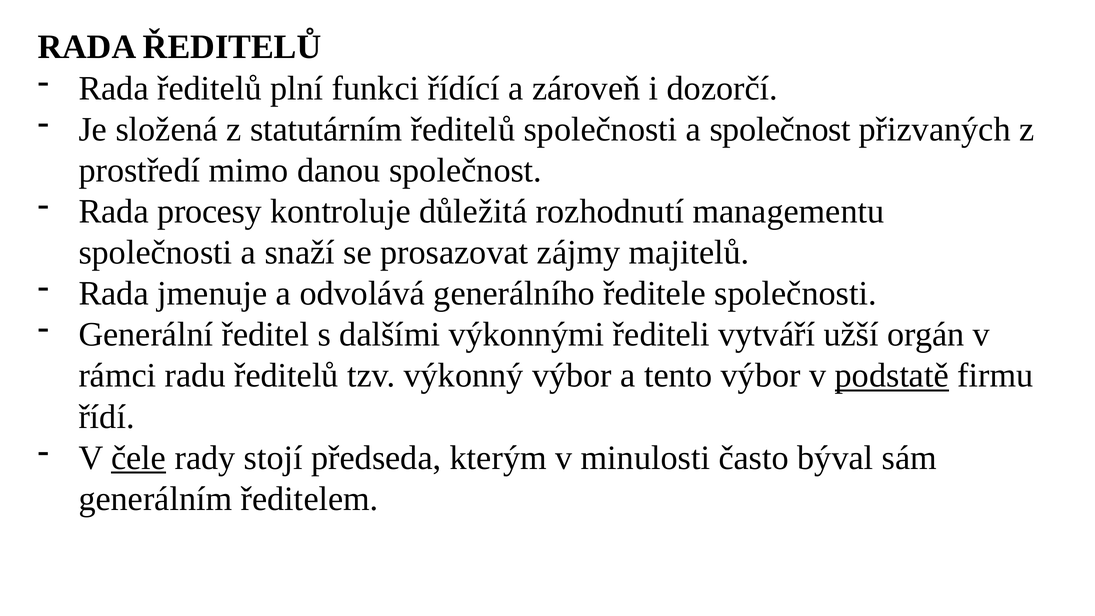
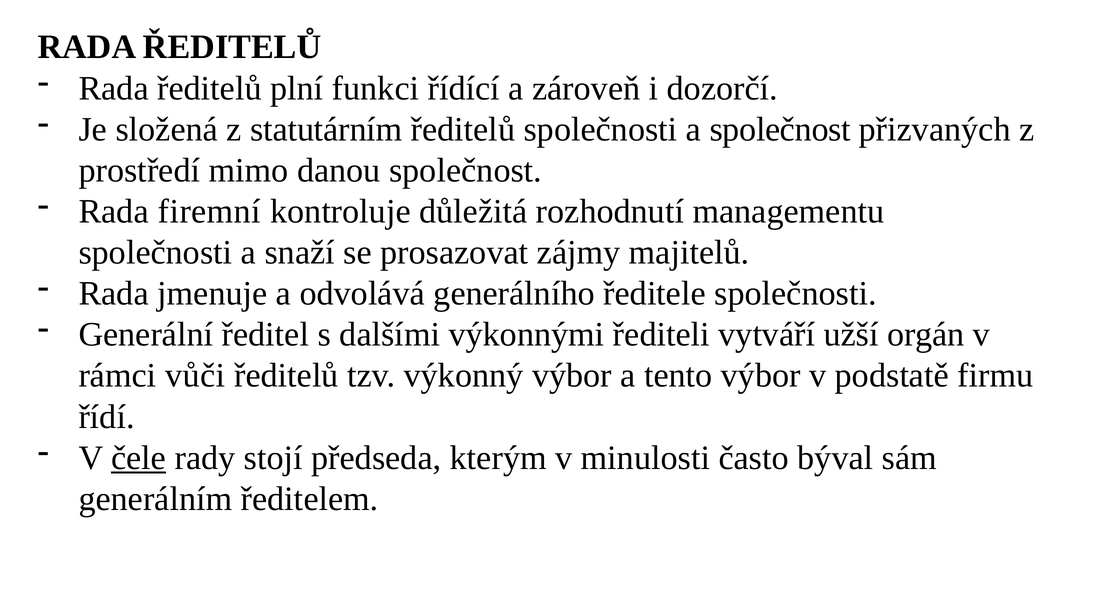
procesy: procesy -> firemní
radu: radu -> vůči
podstatě underline: present -> none
